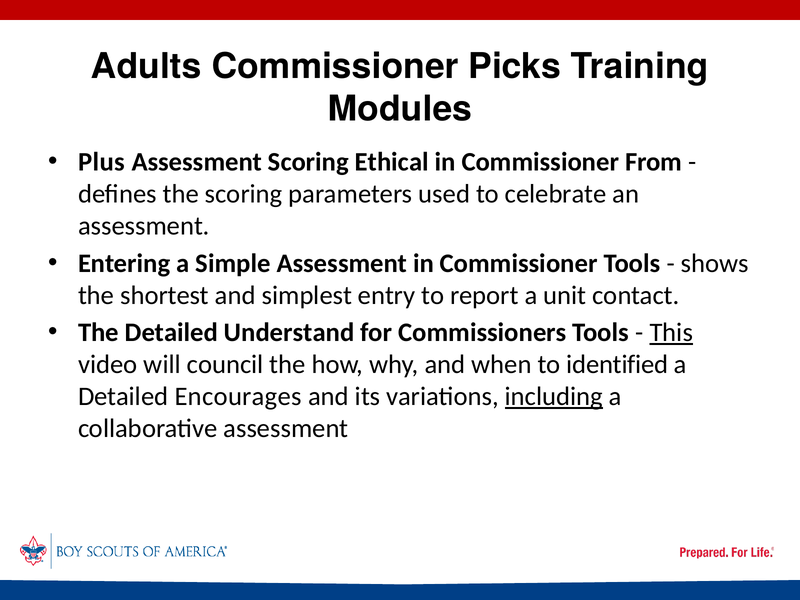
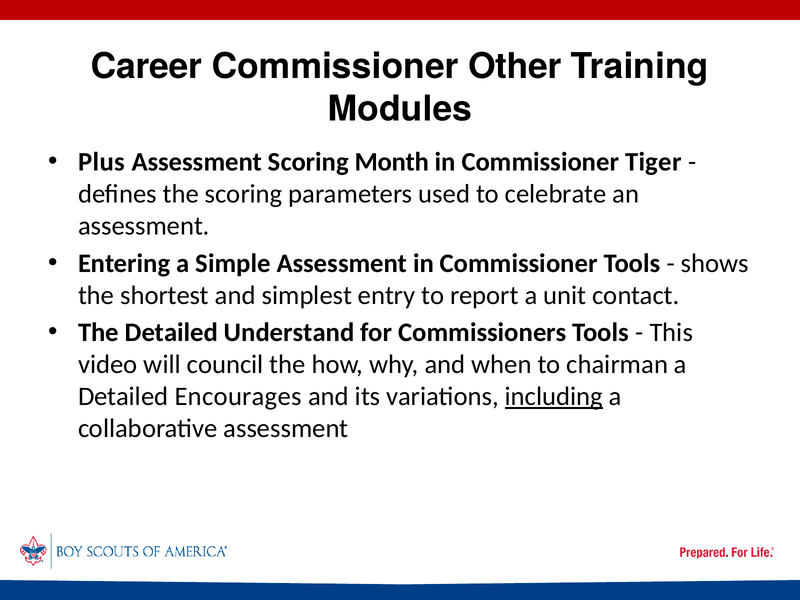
Adults: Adults -> Career
Picks: Picks -> Other
Ethical: Ethical -> Month
From: From -> Tiger
This underline: present -> none
identified: identified -> chairman
